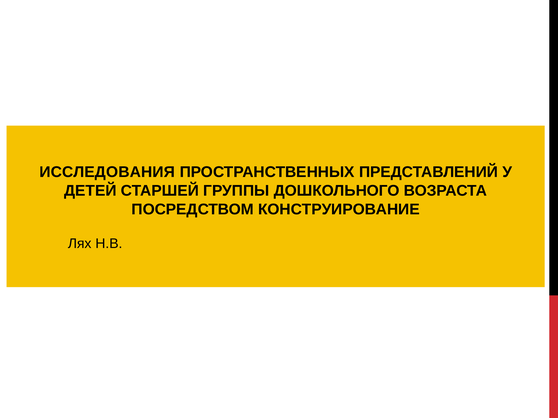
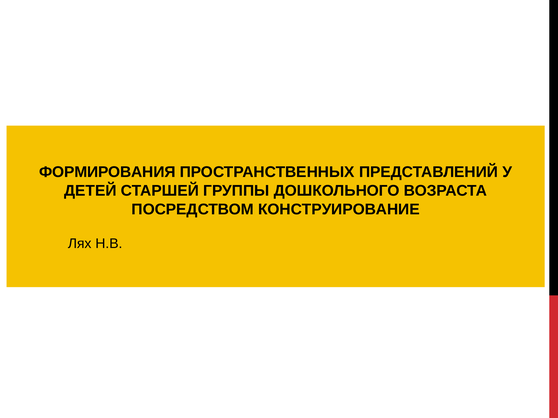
ИССЛЕДОВАНИЯ: ИССЛЕДОВАНИЯ -> ФОРМИРОВАНИЯ
